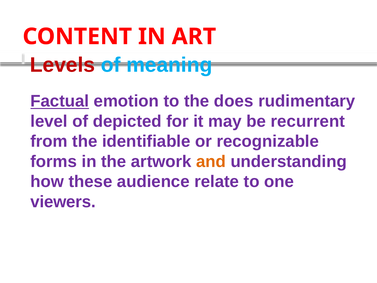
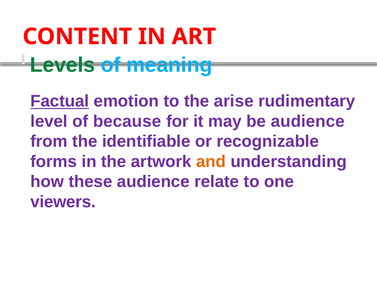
Levels colour: red -> green
does: does -> arise
depicted: depicted -> because
be recurrent: recurrent -> audience
